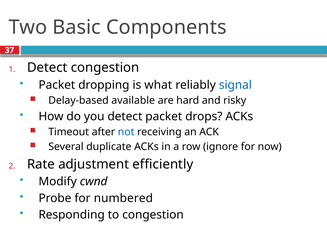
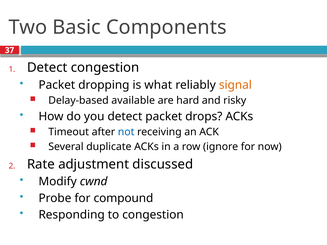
signal colour: blue -> orange
efficiently: efficiently -> discussed
numbered: numbered -> compound
